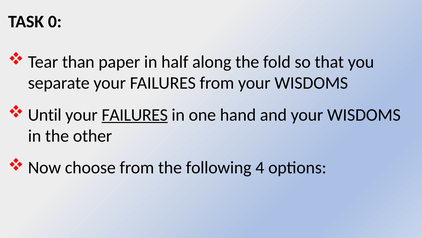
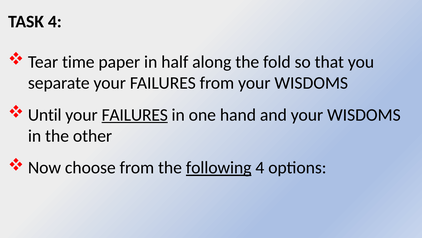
TASK 0: 0 -> 4
than: than -> time
following underline: none -> present
